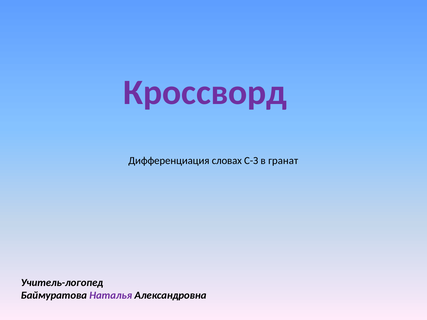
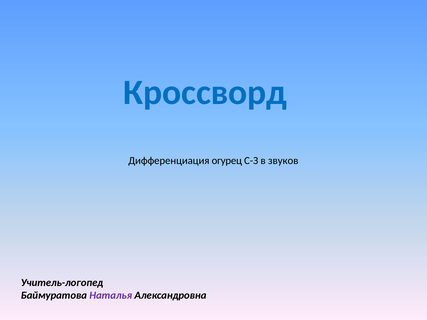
Кроссворд colour: purple -> blue
словах: словах -> огурец
гранат: гранат -> звуков
